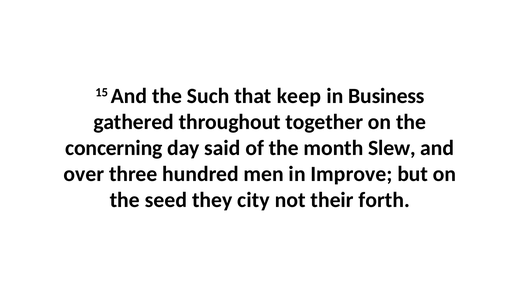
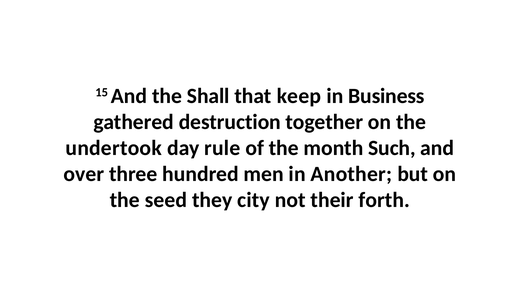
Such: Such -> Shall
throughout: throughout -> destruction
concerning: concerning -> undertook
said: said -> rule
Slew: Slew -> Such
Improve: Improve -> Another
